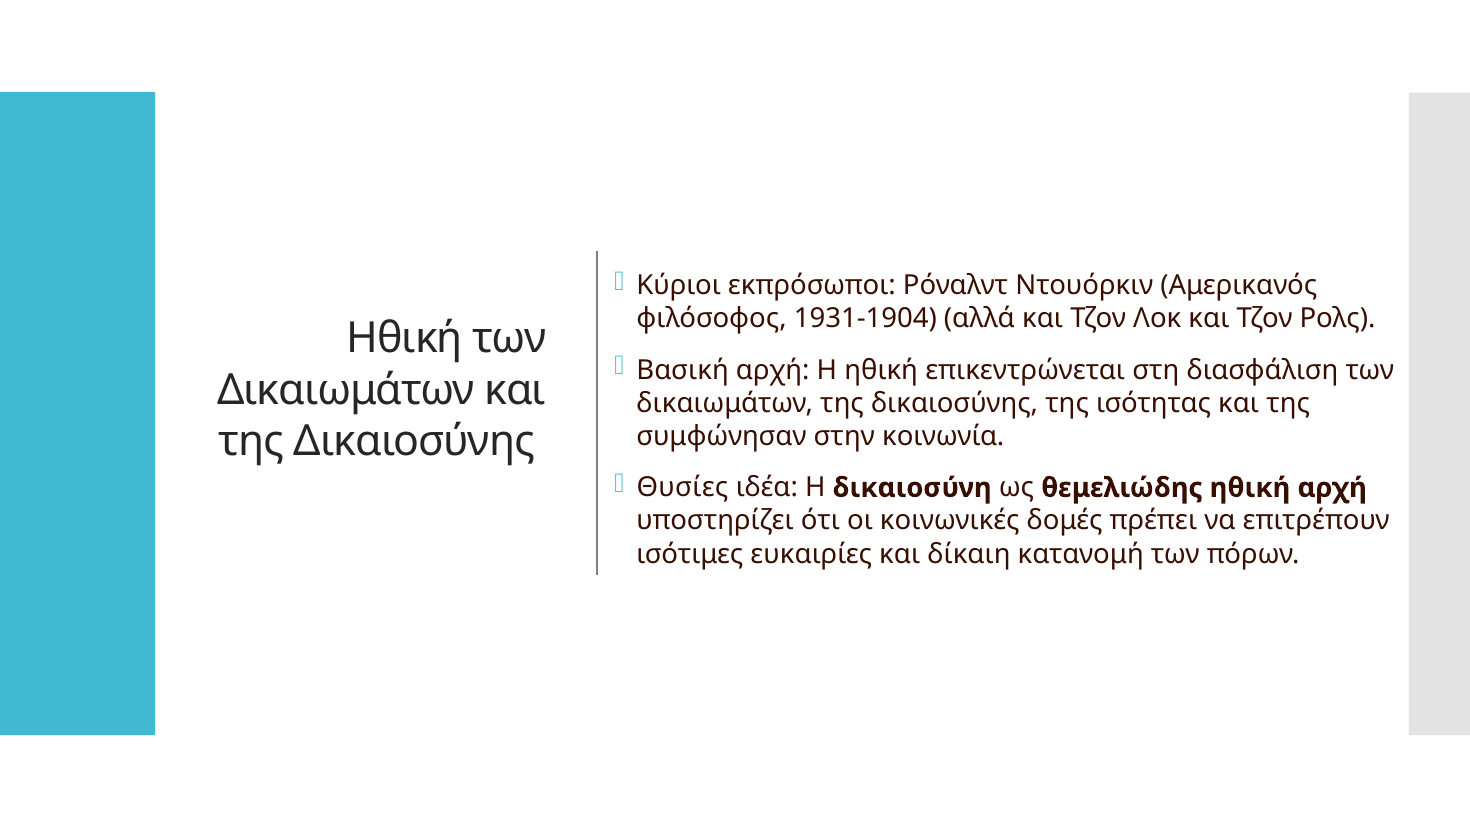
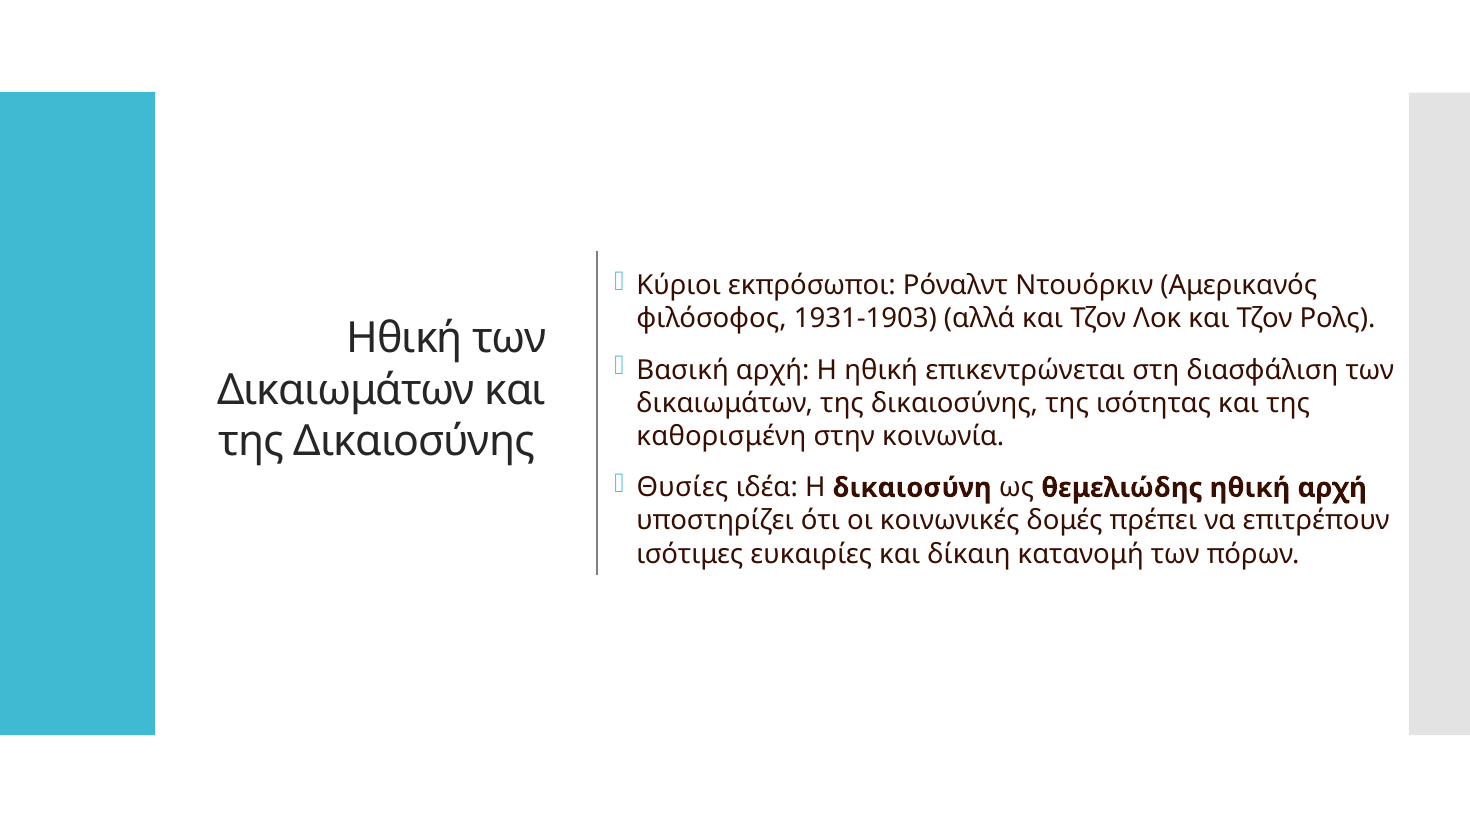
1931-1904: 1931-1904 -> 1931-1903
συμφώνησαν: συμφώνησαν -> καθορισμένη
